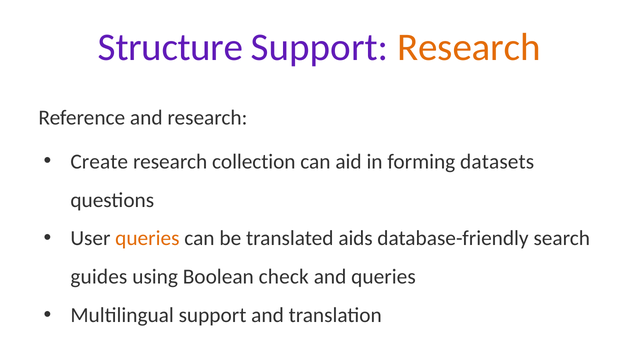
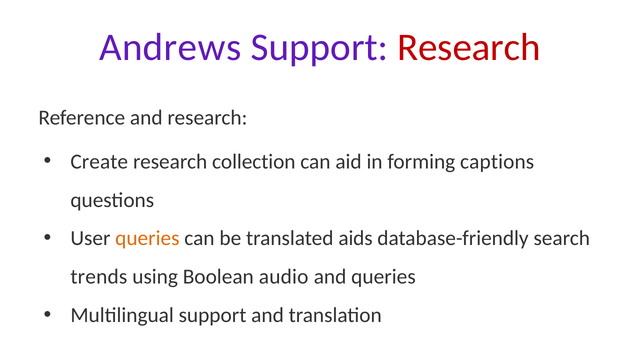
Structure: Structure -> Andrews
Research at (469, 47) colour: orange -> red
datasets: datasets -> captions
guides: guides -> trends
check: check -> audio
